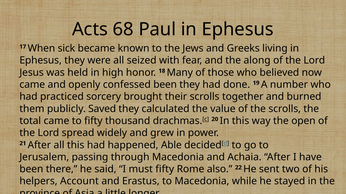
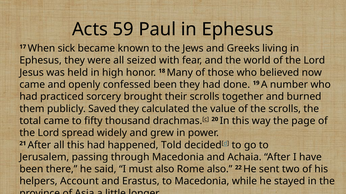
68: 68 -> 59
along: along -> world
open: open -> page
Able: Able -> Told
must fifty: fifty -> also
